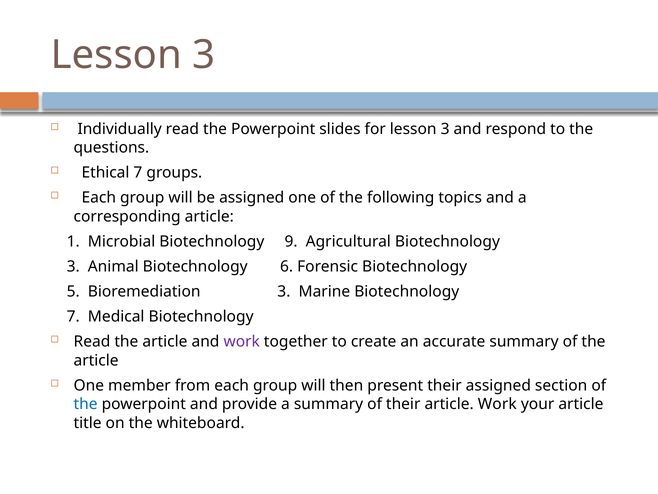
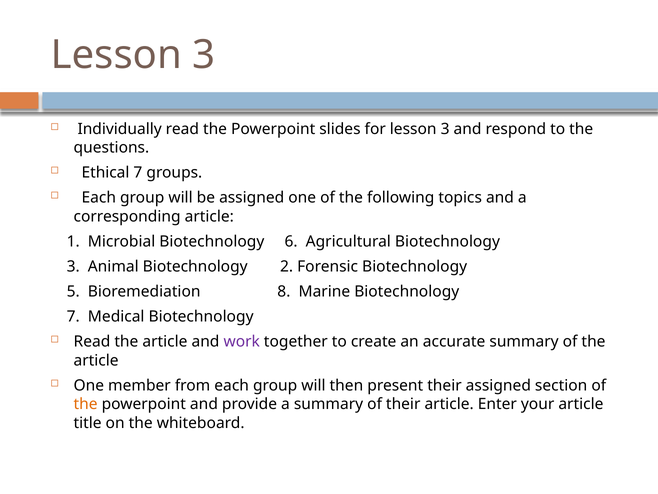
9: 9 -> 6
6: 6 -> 2
Bioremediation 3: 3 -> 8
the at (86, 404) colour: blue -> orange
article Work: Work -> Enter
